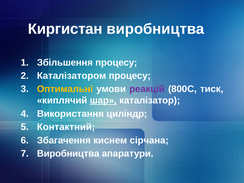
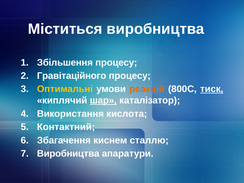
Киргистан: Киргистан -> Міститься
Каталізатором: Каталізатором -> Гравітаційного
реакцій colour: purple -> orange
тиск underline: none -> present
циліндр: циліндр -> кислота
сірчана: сірчана -> сталлю
